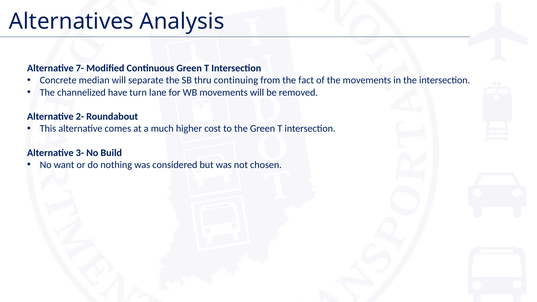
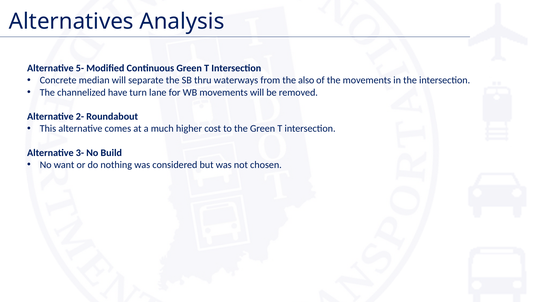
7-: 7- -> 5-
continuing: continuing -> waterways
fact: fact -> also
